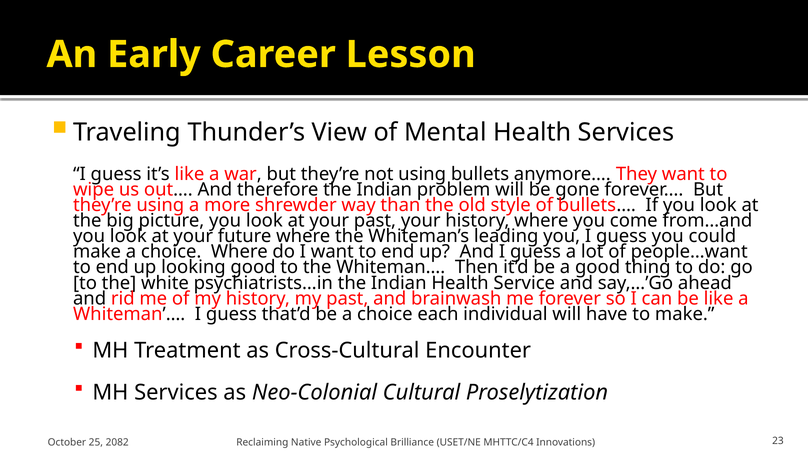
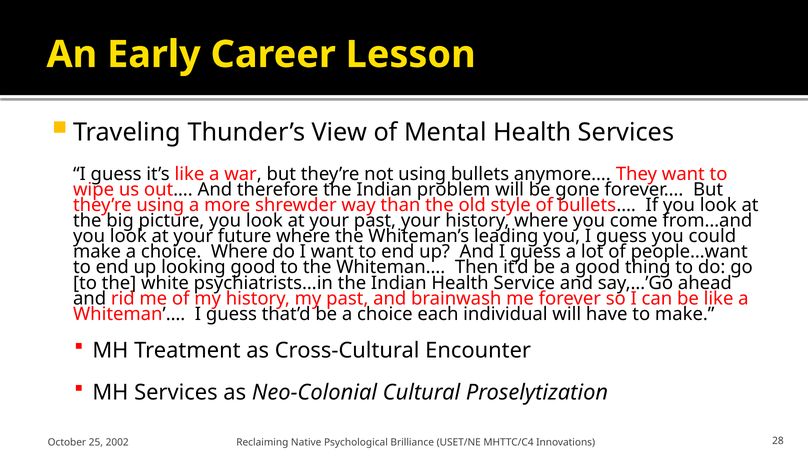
2082: 2082 -> 2002
23: 23 -> 28
